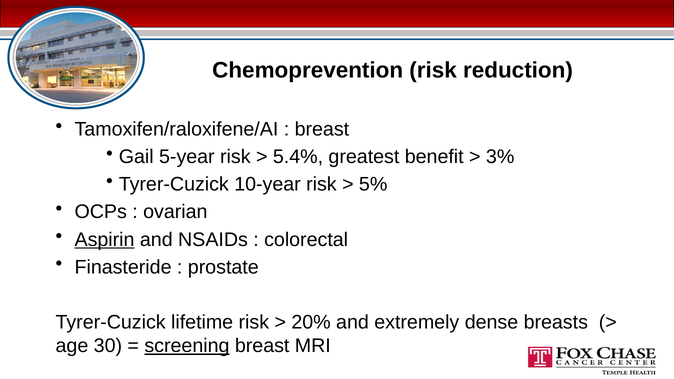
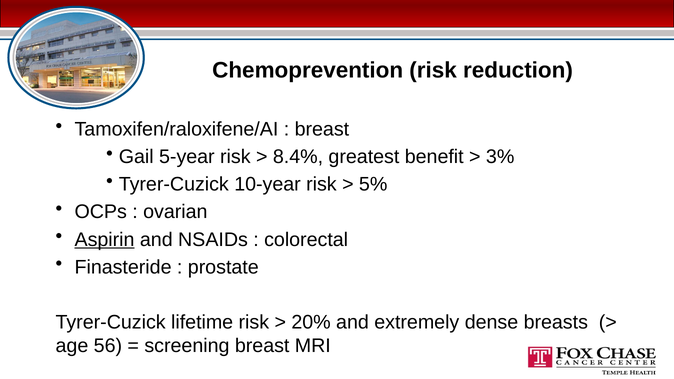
5.4%: 5.4% -> 8.4%
30: 30 -> 56
screening underline: present -> none
